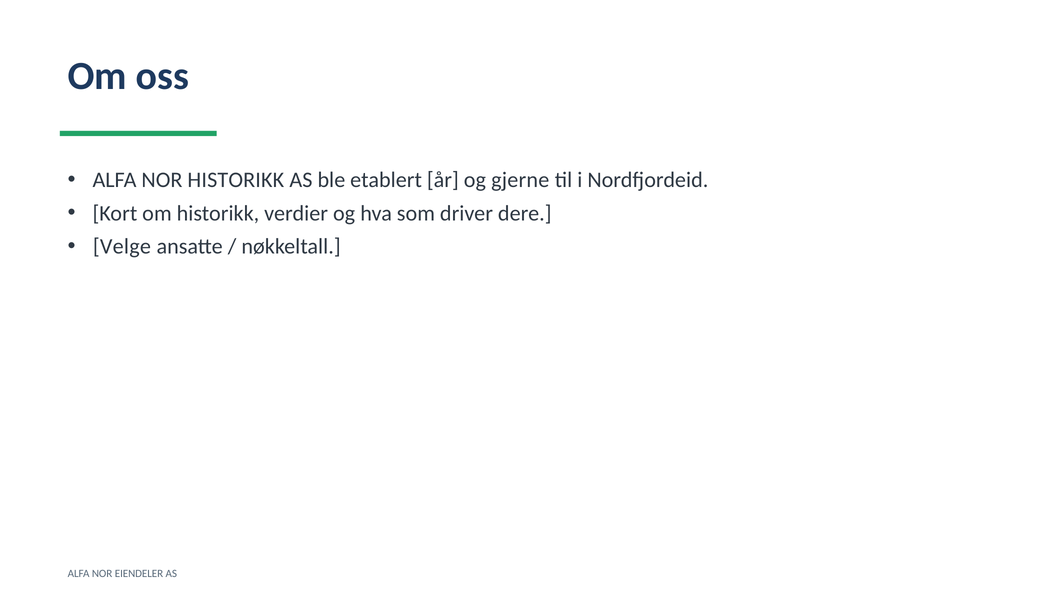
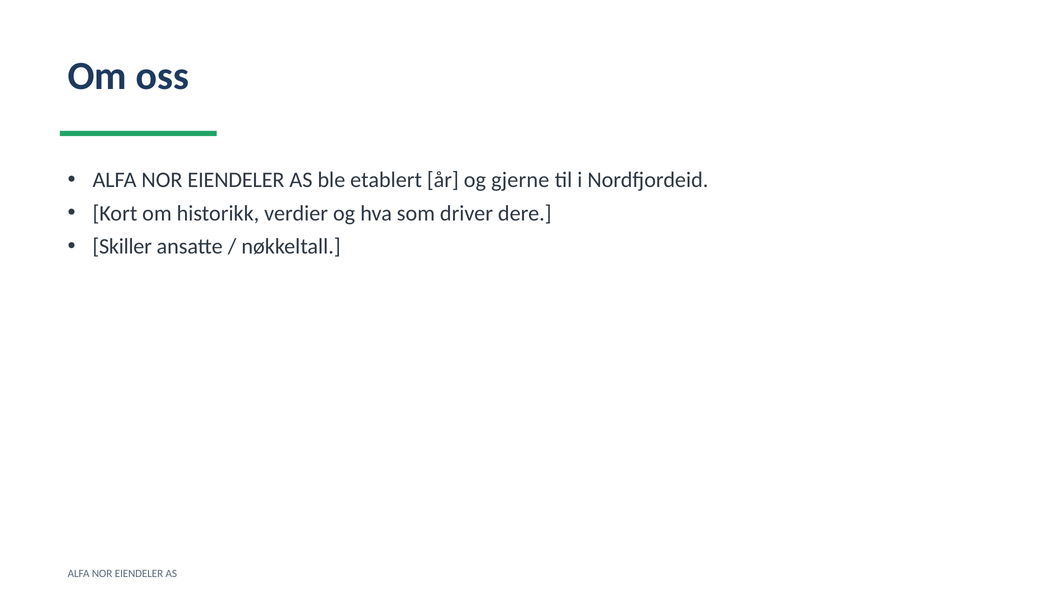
HISTORIKK at (236, 180): HISTORIKK -> EIENDELER
Velge: Velge -> Skiller
